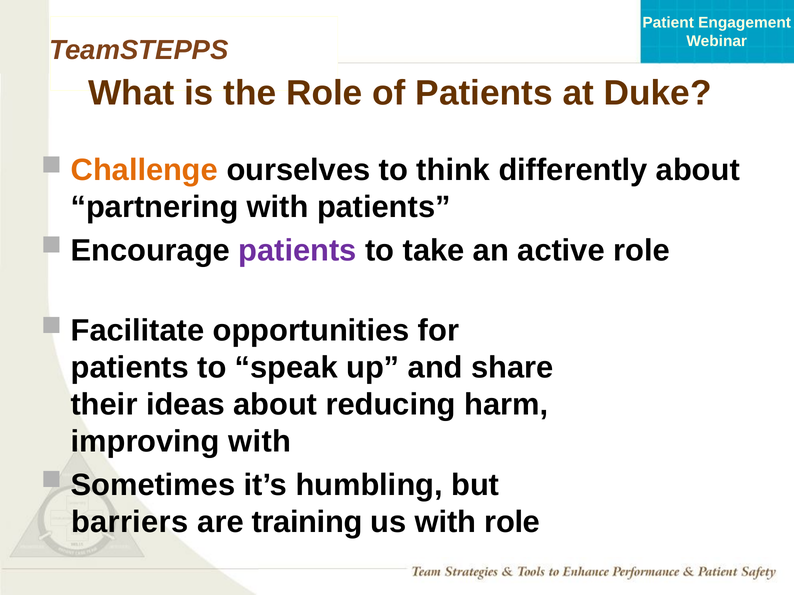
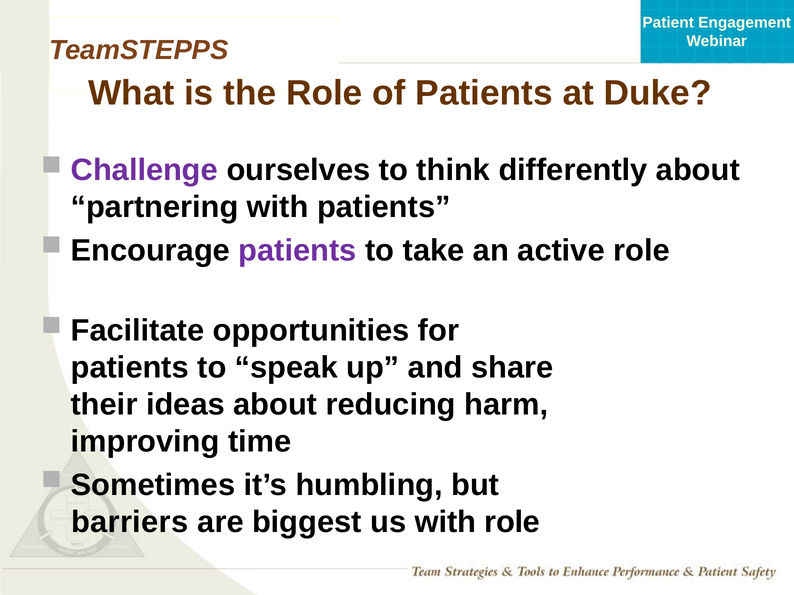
Challenge colour: orange -> purple
improving with: with -> time
training: training -> biggest
